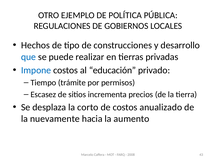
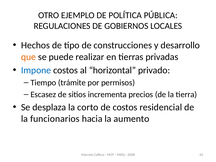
que colour: blue -> orange
educación: educación -> horizontal
anualizado: anualizado -> residencial
nuevamente: nuevamente -> funcionarios
